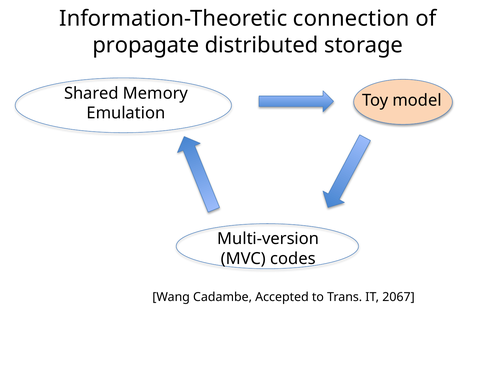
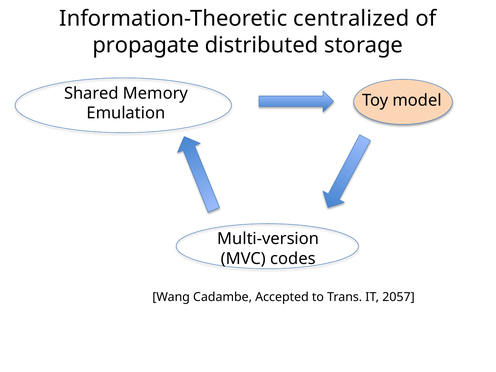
connection: connection -> centralized
2067: 2067 -> 2057
